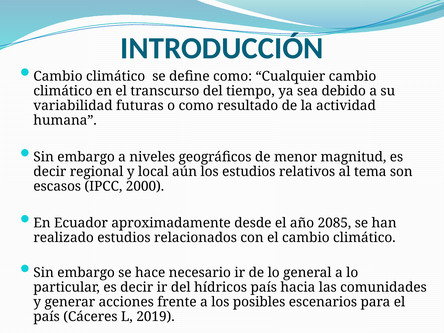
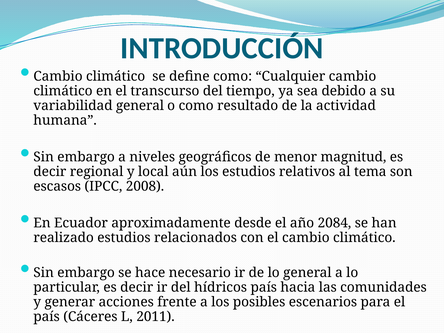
variabilidad futuras: futuras -> general
2000: 2000 -> 2008
2085: 2085 -> 2084
2019: 2019 -> 2011
